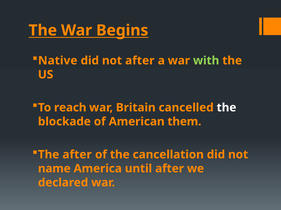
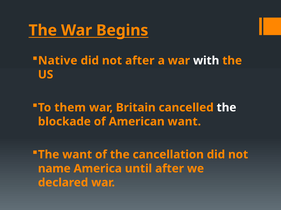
with colour: light green -> white
reach: reach -> them
American them: them -> want
The after: after -> want
